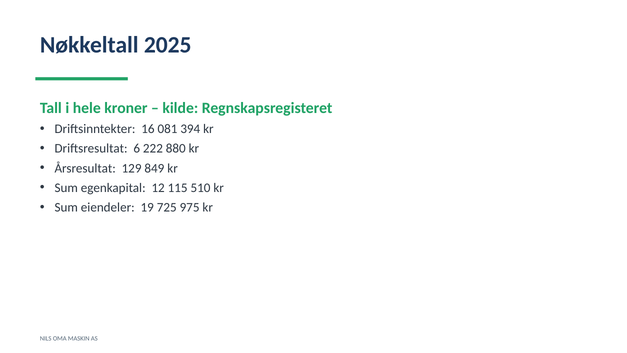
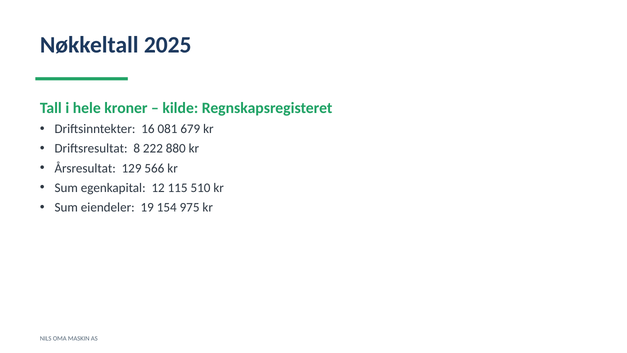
394: 394 -> 679
6: 6 -> 8
849: 849 -> 566
725: 725 -> 154
